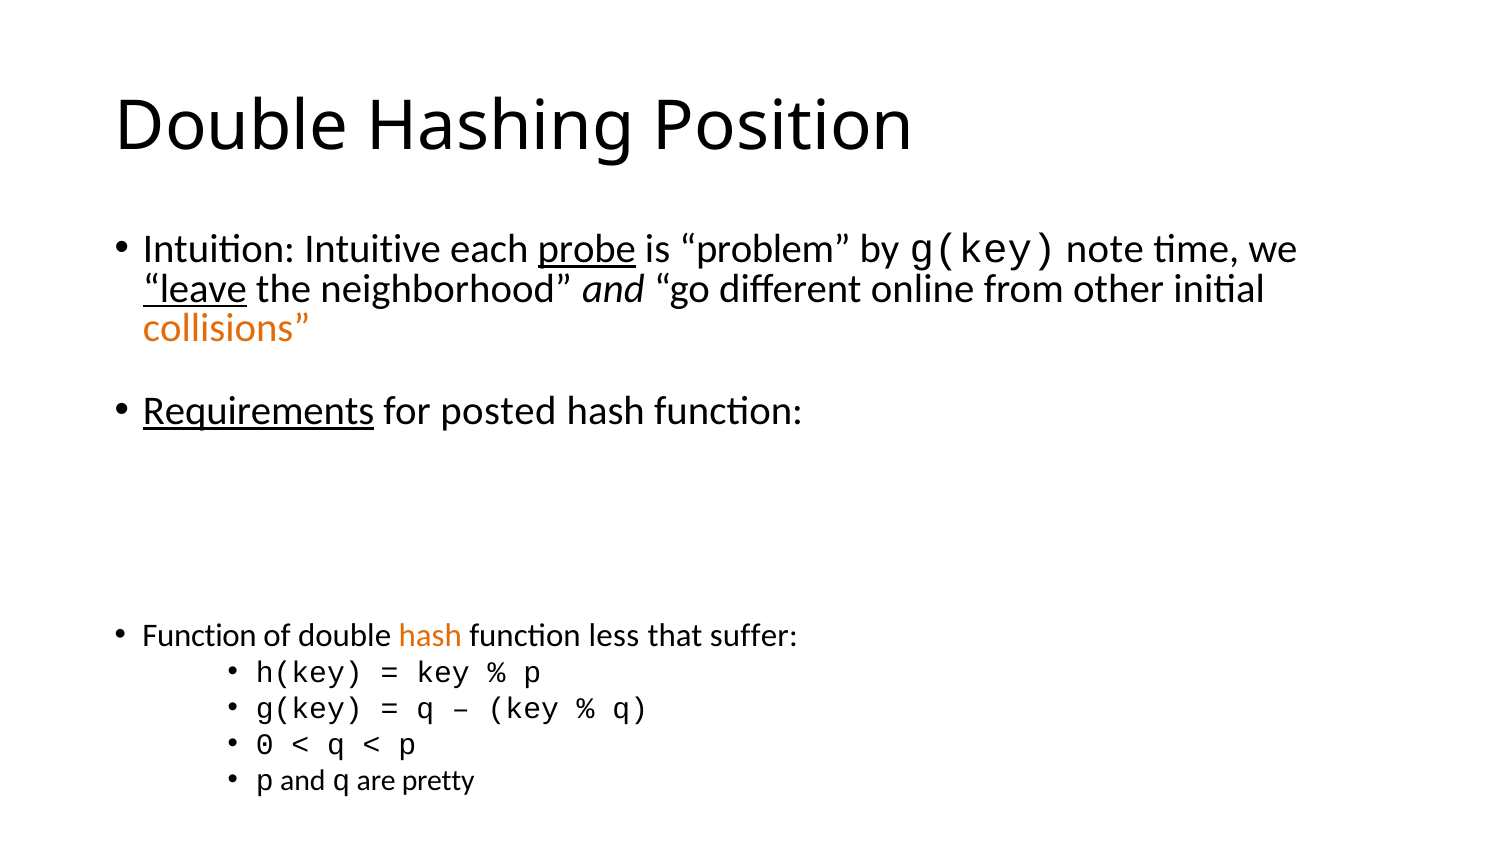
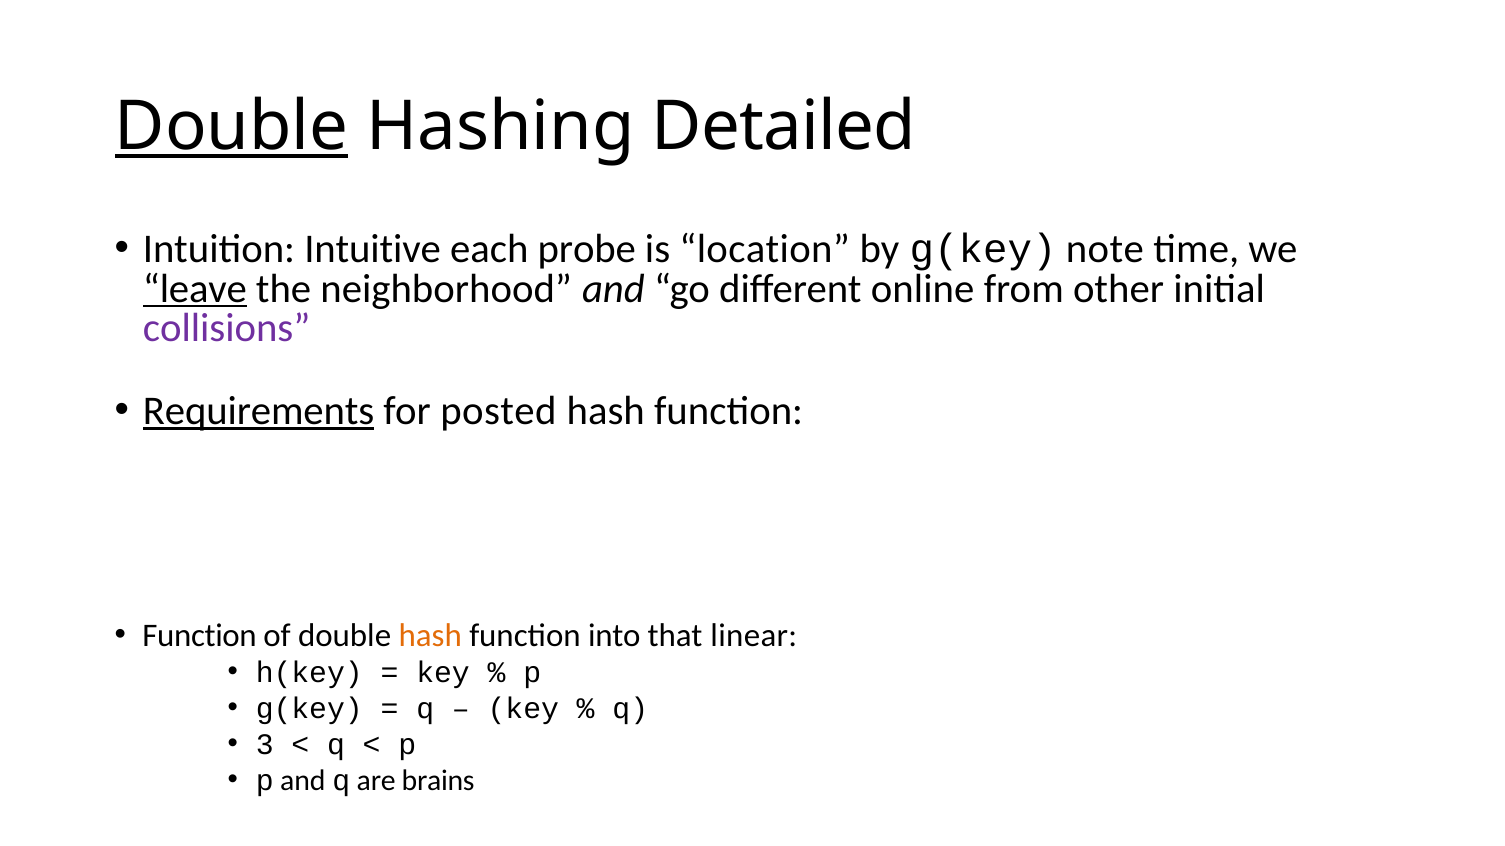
Double at (232, 126) underline: none -> present
Position: Position -> Detailed
probe underline: present -> none
problem: problem -> location
collisions colour: orange -> purple
less: less -> into
suffer: suffer -> linear
0: 0 -> 3
pretty: pretty -> brains
